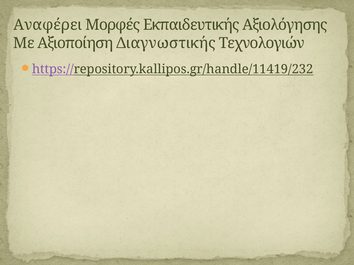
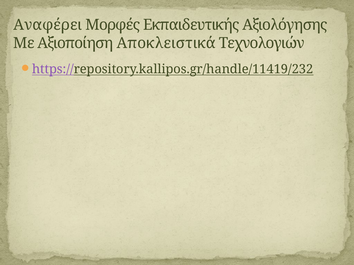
Διαγνωστικής: Διαγνωστικής -> Αποκλειστικά
